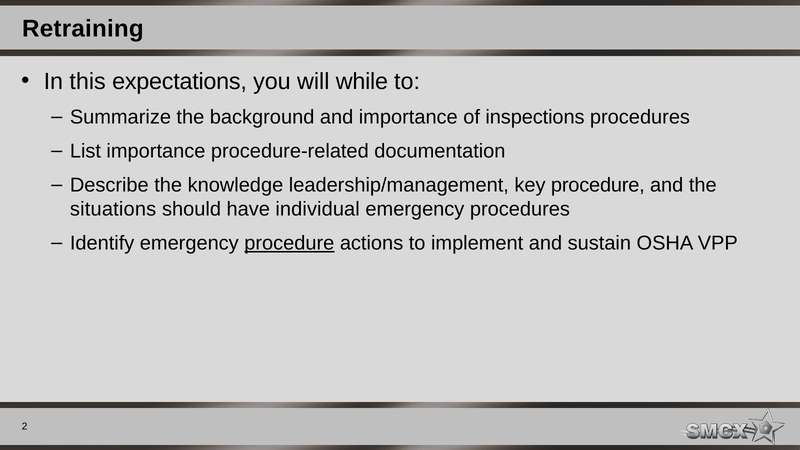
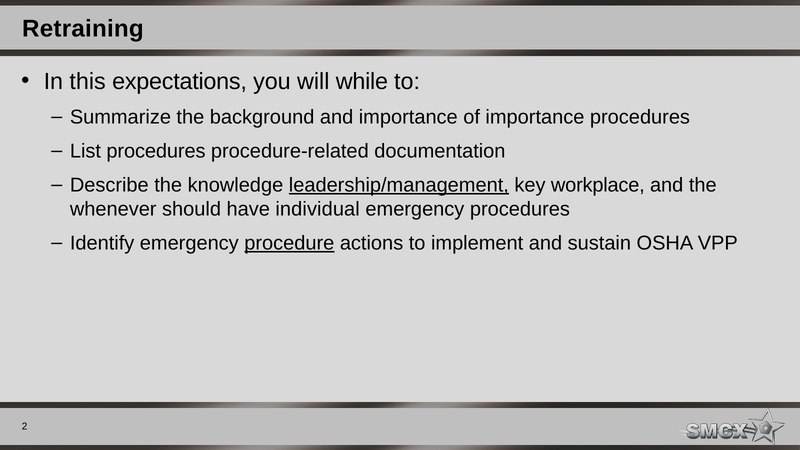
of inspections: inspections -> importance
List importance: importance -> procedures
leadership/management underline: none -> present
key procedure: procedure -> workplace
situations: situations -> whenever
